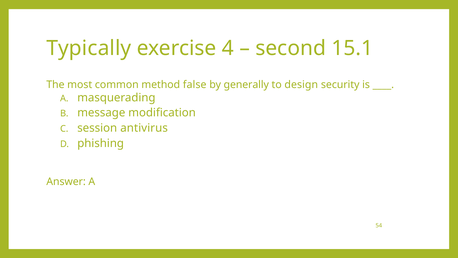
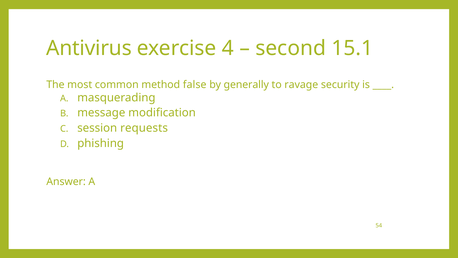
Typically: Typically -> Antivirus
design: design -> ravage
antivirus: antivirus -> requests
